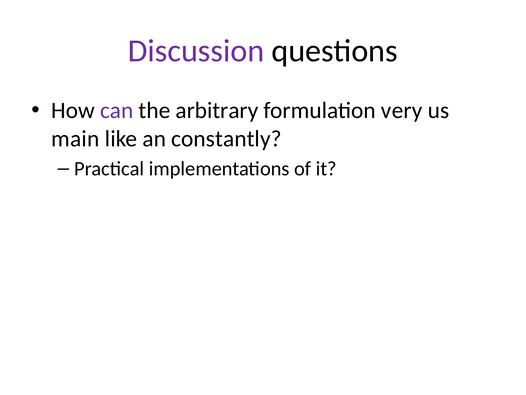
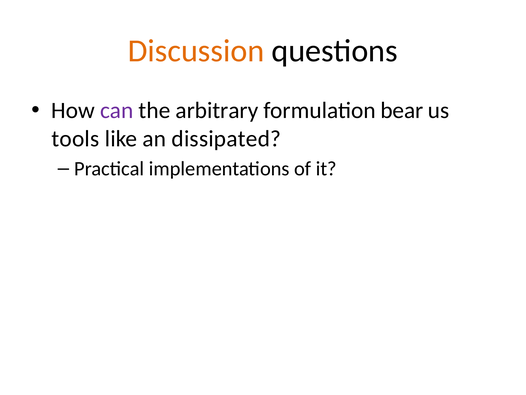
Discussion colour: purple -> orange
very: very -> bear
main: main -> tools
constantly: constantly -> dissipated
